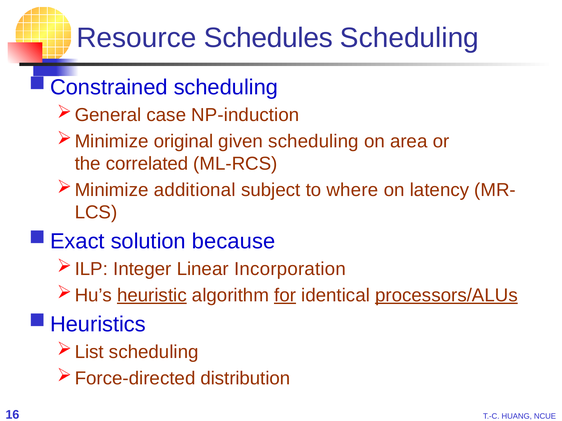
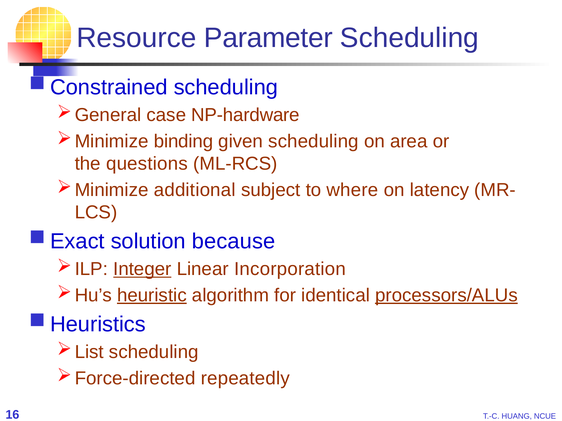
Schedules: Schedules -> Parameter
NP-induction: NP-induction -> NP-hardware
original: original -> binding
correlated: correlated -> questions
Integer underline: none -> present
for underline: present -> none
distribution: distribution -> repeatedly
